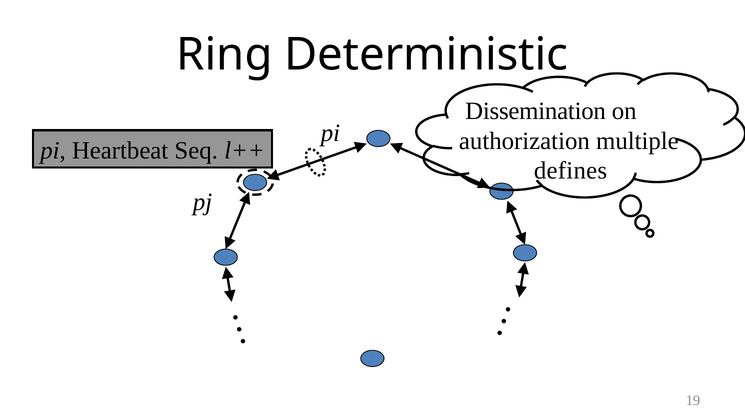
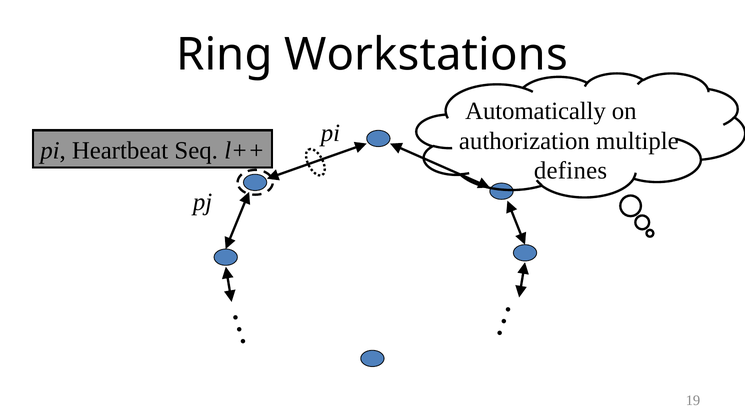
Deterministic: Deterministic -> Workstations
Dissemination: Dissemination -> Automatically
